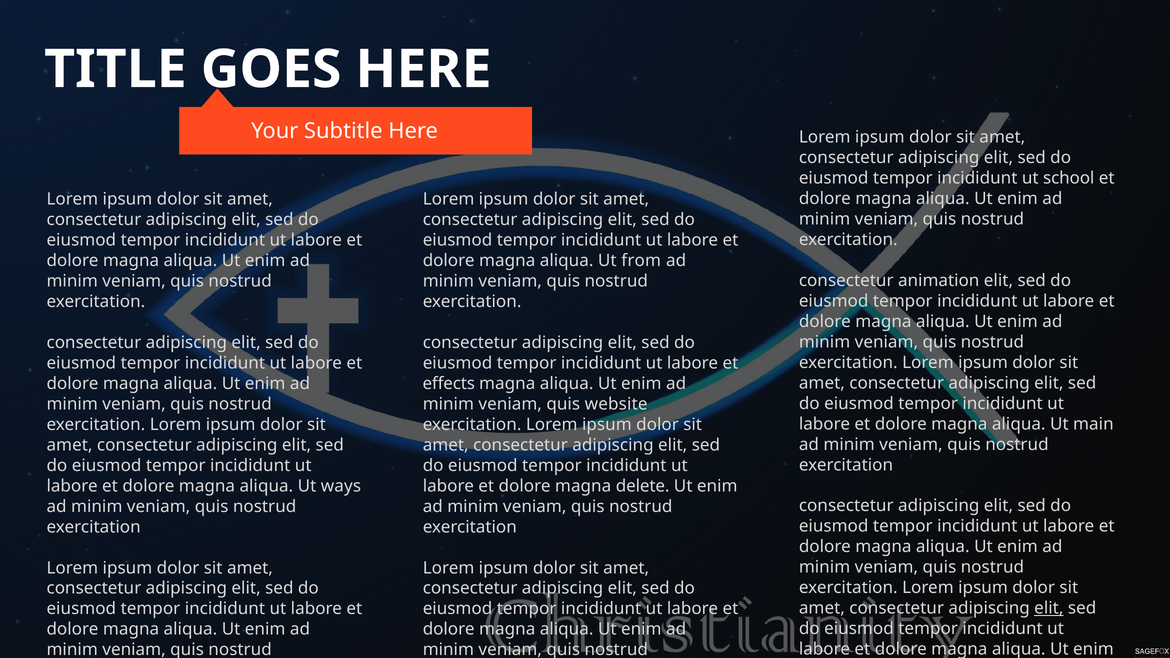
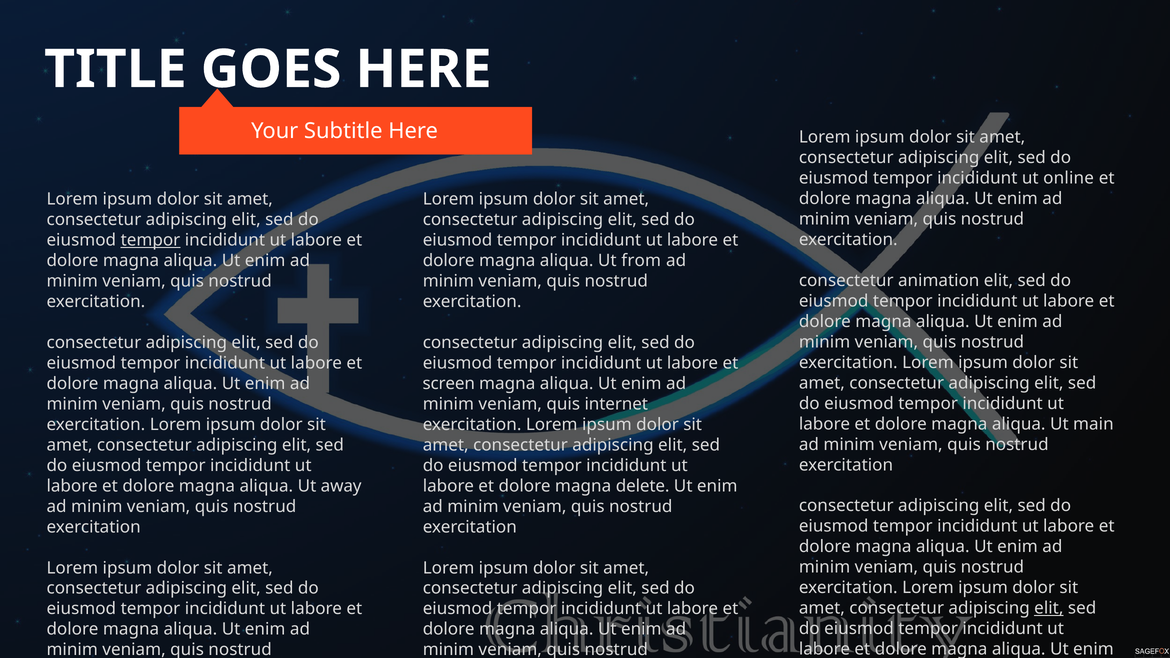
school: school -> online
tempor at (150, 240) underline: none -> present
effects: effects -> screen
website: website -> internet
ways: ways -> away
